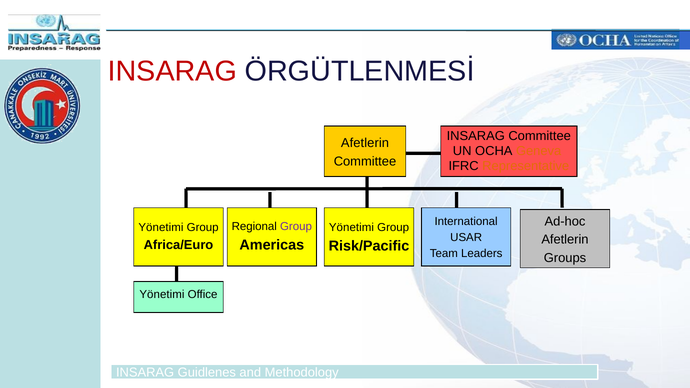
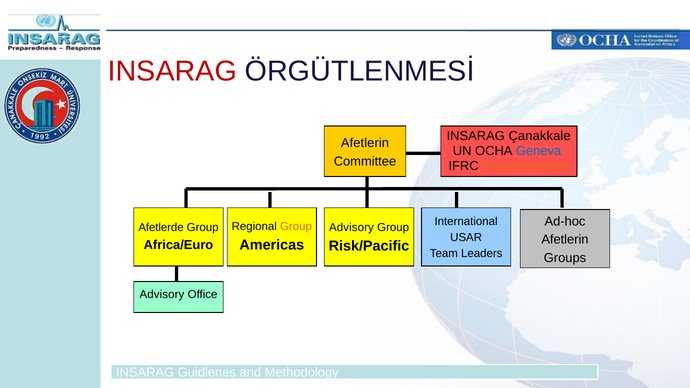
INSARAG Committee: Committee -> Çanakkale
Geneva colour: orange -> blue
Group at (296, 226) colour: purple -> orange
Yönetimi at (351, 227): Yönetimi -> Advisory
Yönetimi at (161, 228): Yönetimi -> Afetlerde
Yönetimi at (162, 294): Yönetimi -> Advisory
